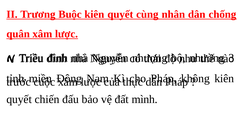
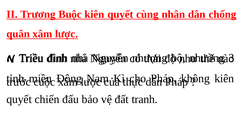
mình: mình -> tranh
